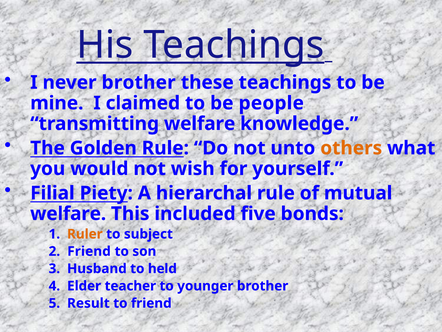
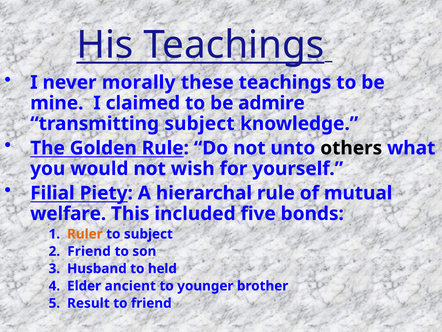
never brother: brother -> morally
people: people -> admire
transmitting welfare: welfare -> subject
others colour: orange -> black
teacher: teacher -> ancient
